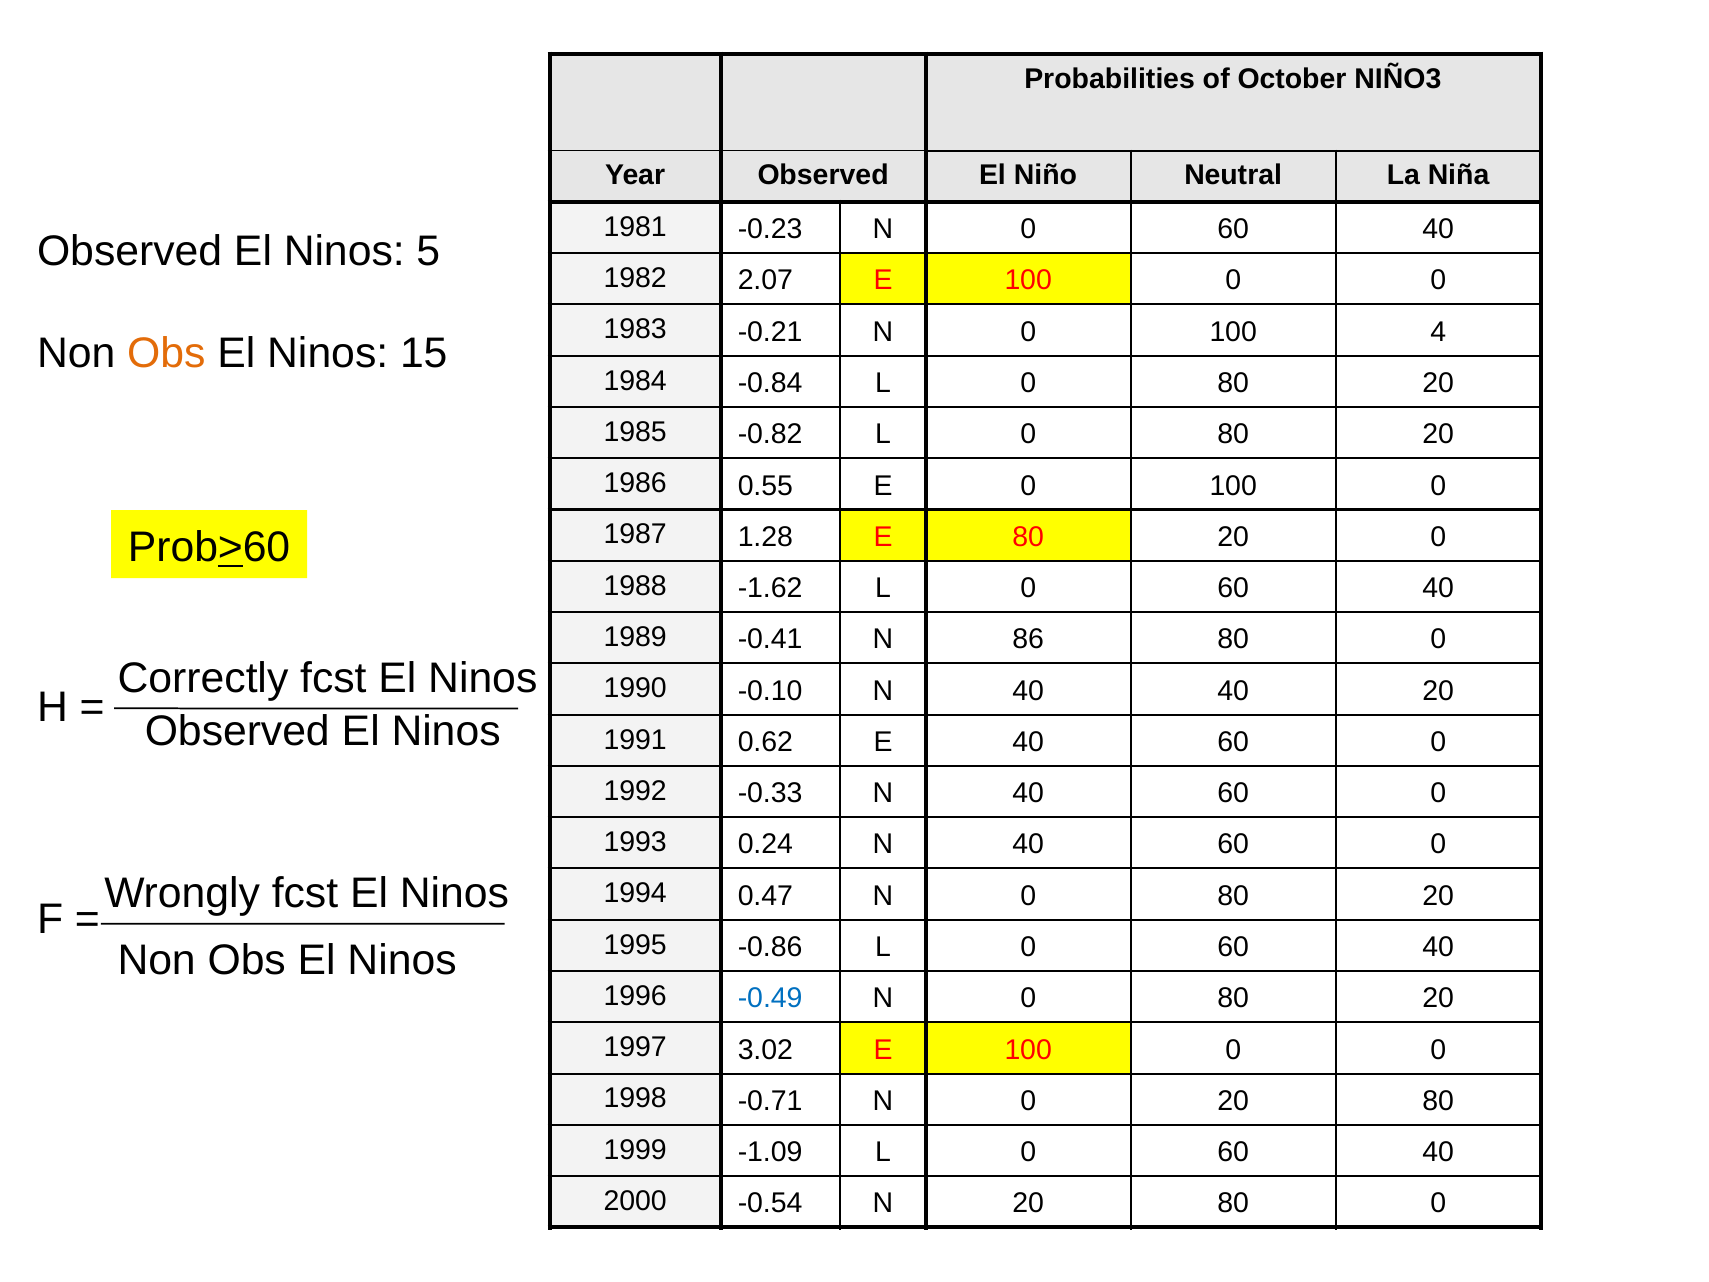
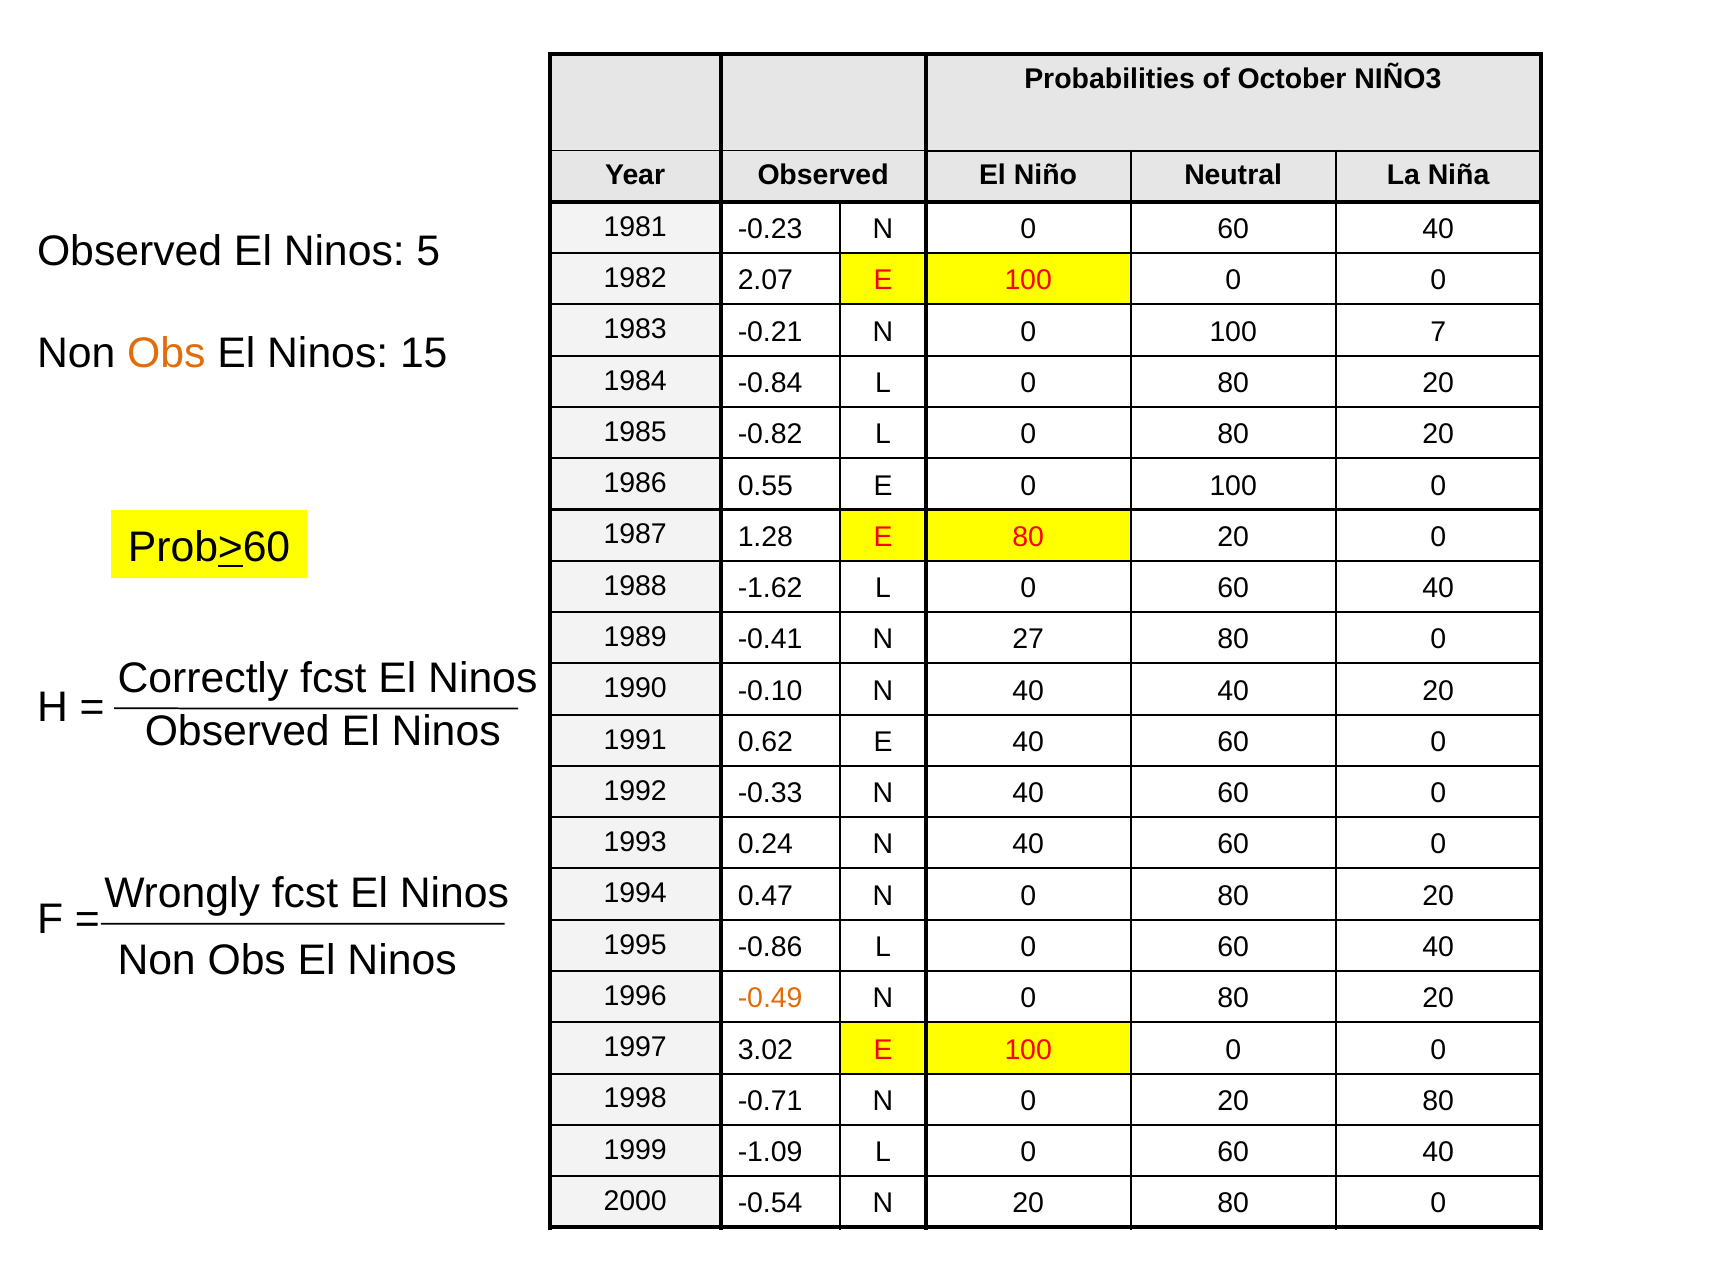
4: 4 -> 7
86: 86 -> 27
-0.49 colour: blue -> orange
